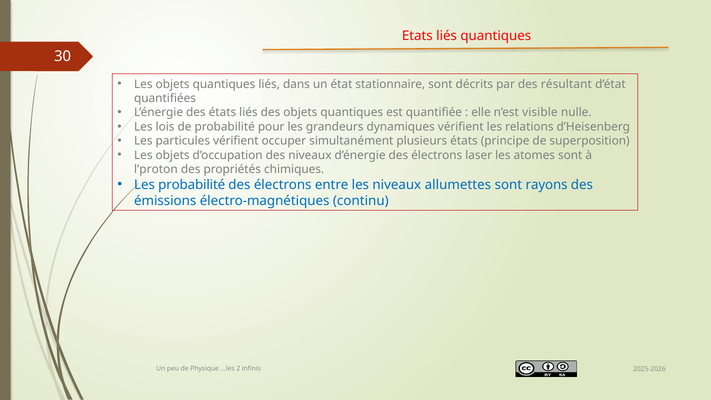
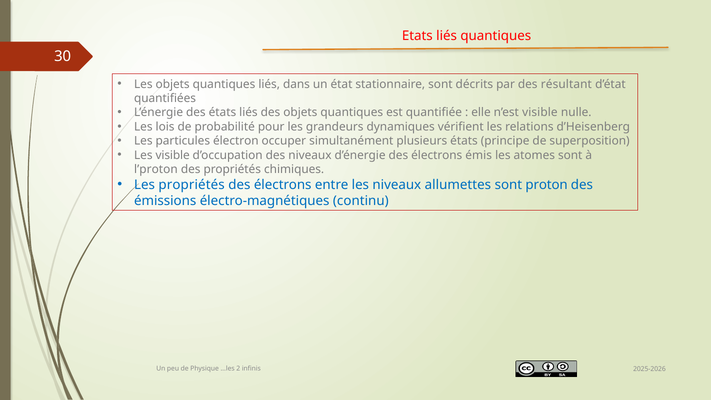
particules vérifient: vérifient -> électron
objets at (173, 155): objets -> visible
laser: laser -> émis
Les probabilité: probabilité -> propriétés
rayons: rayons -> proton
